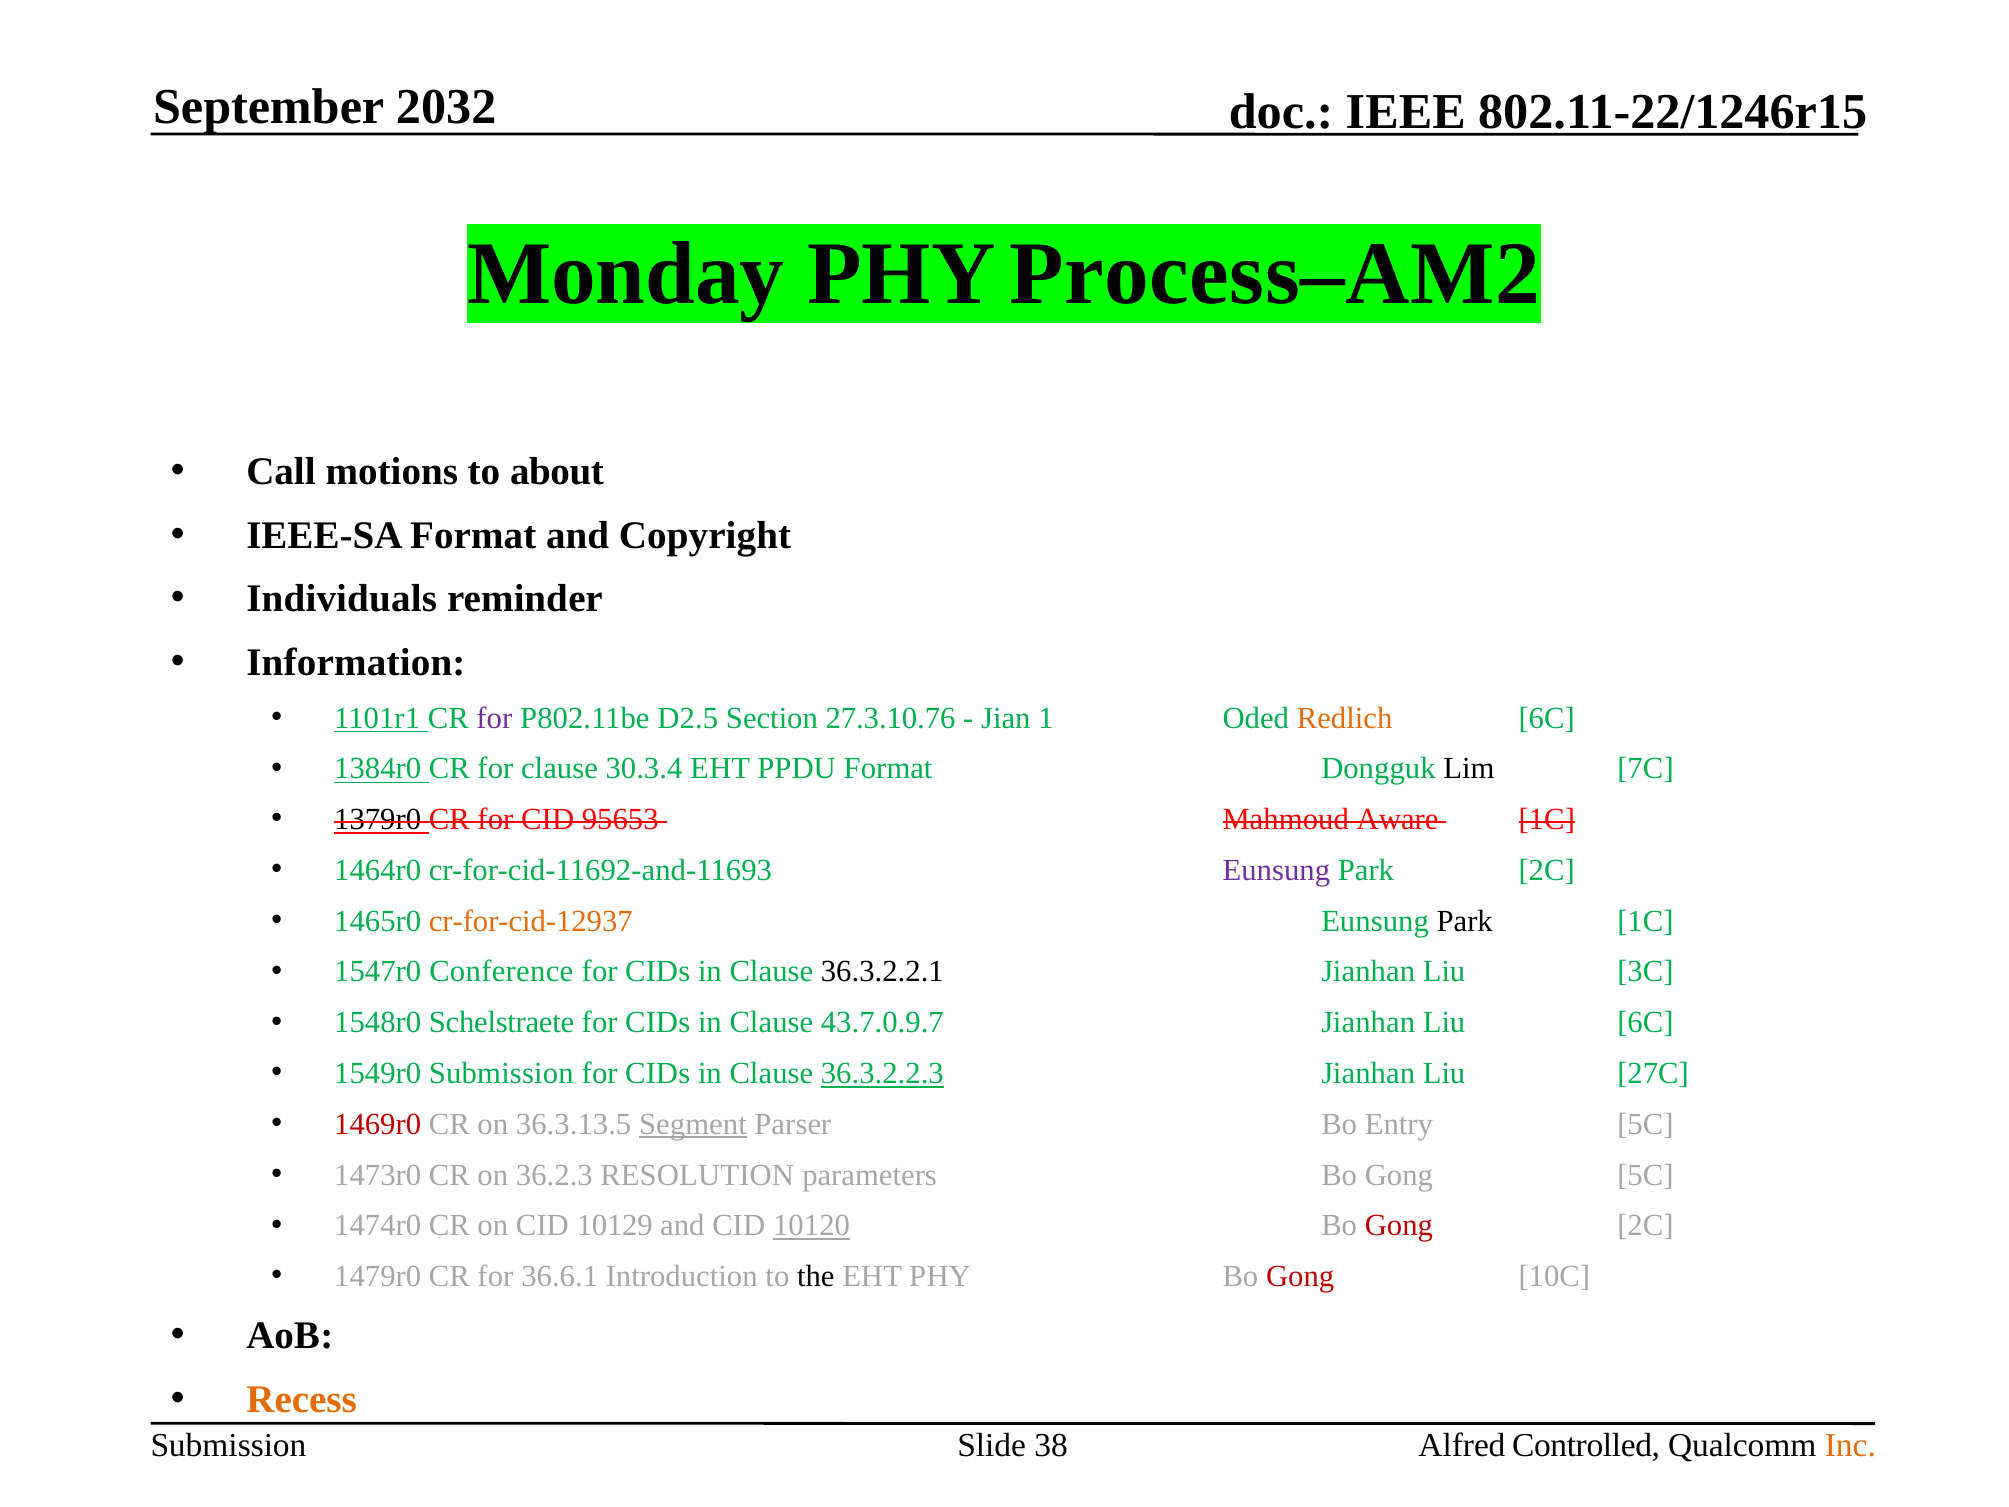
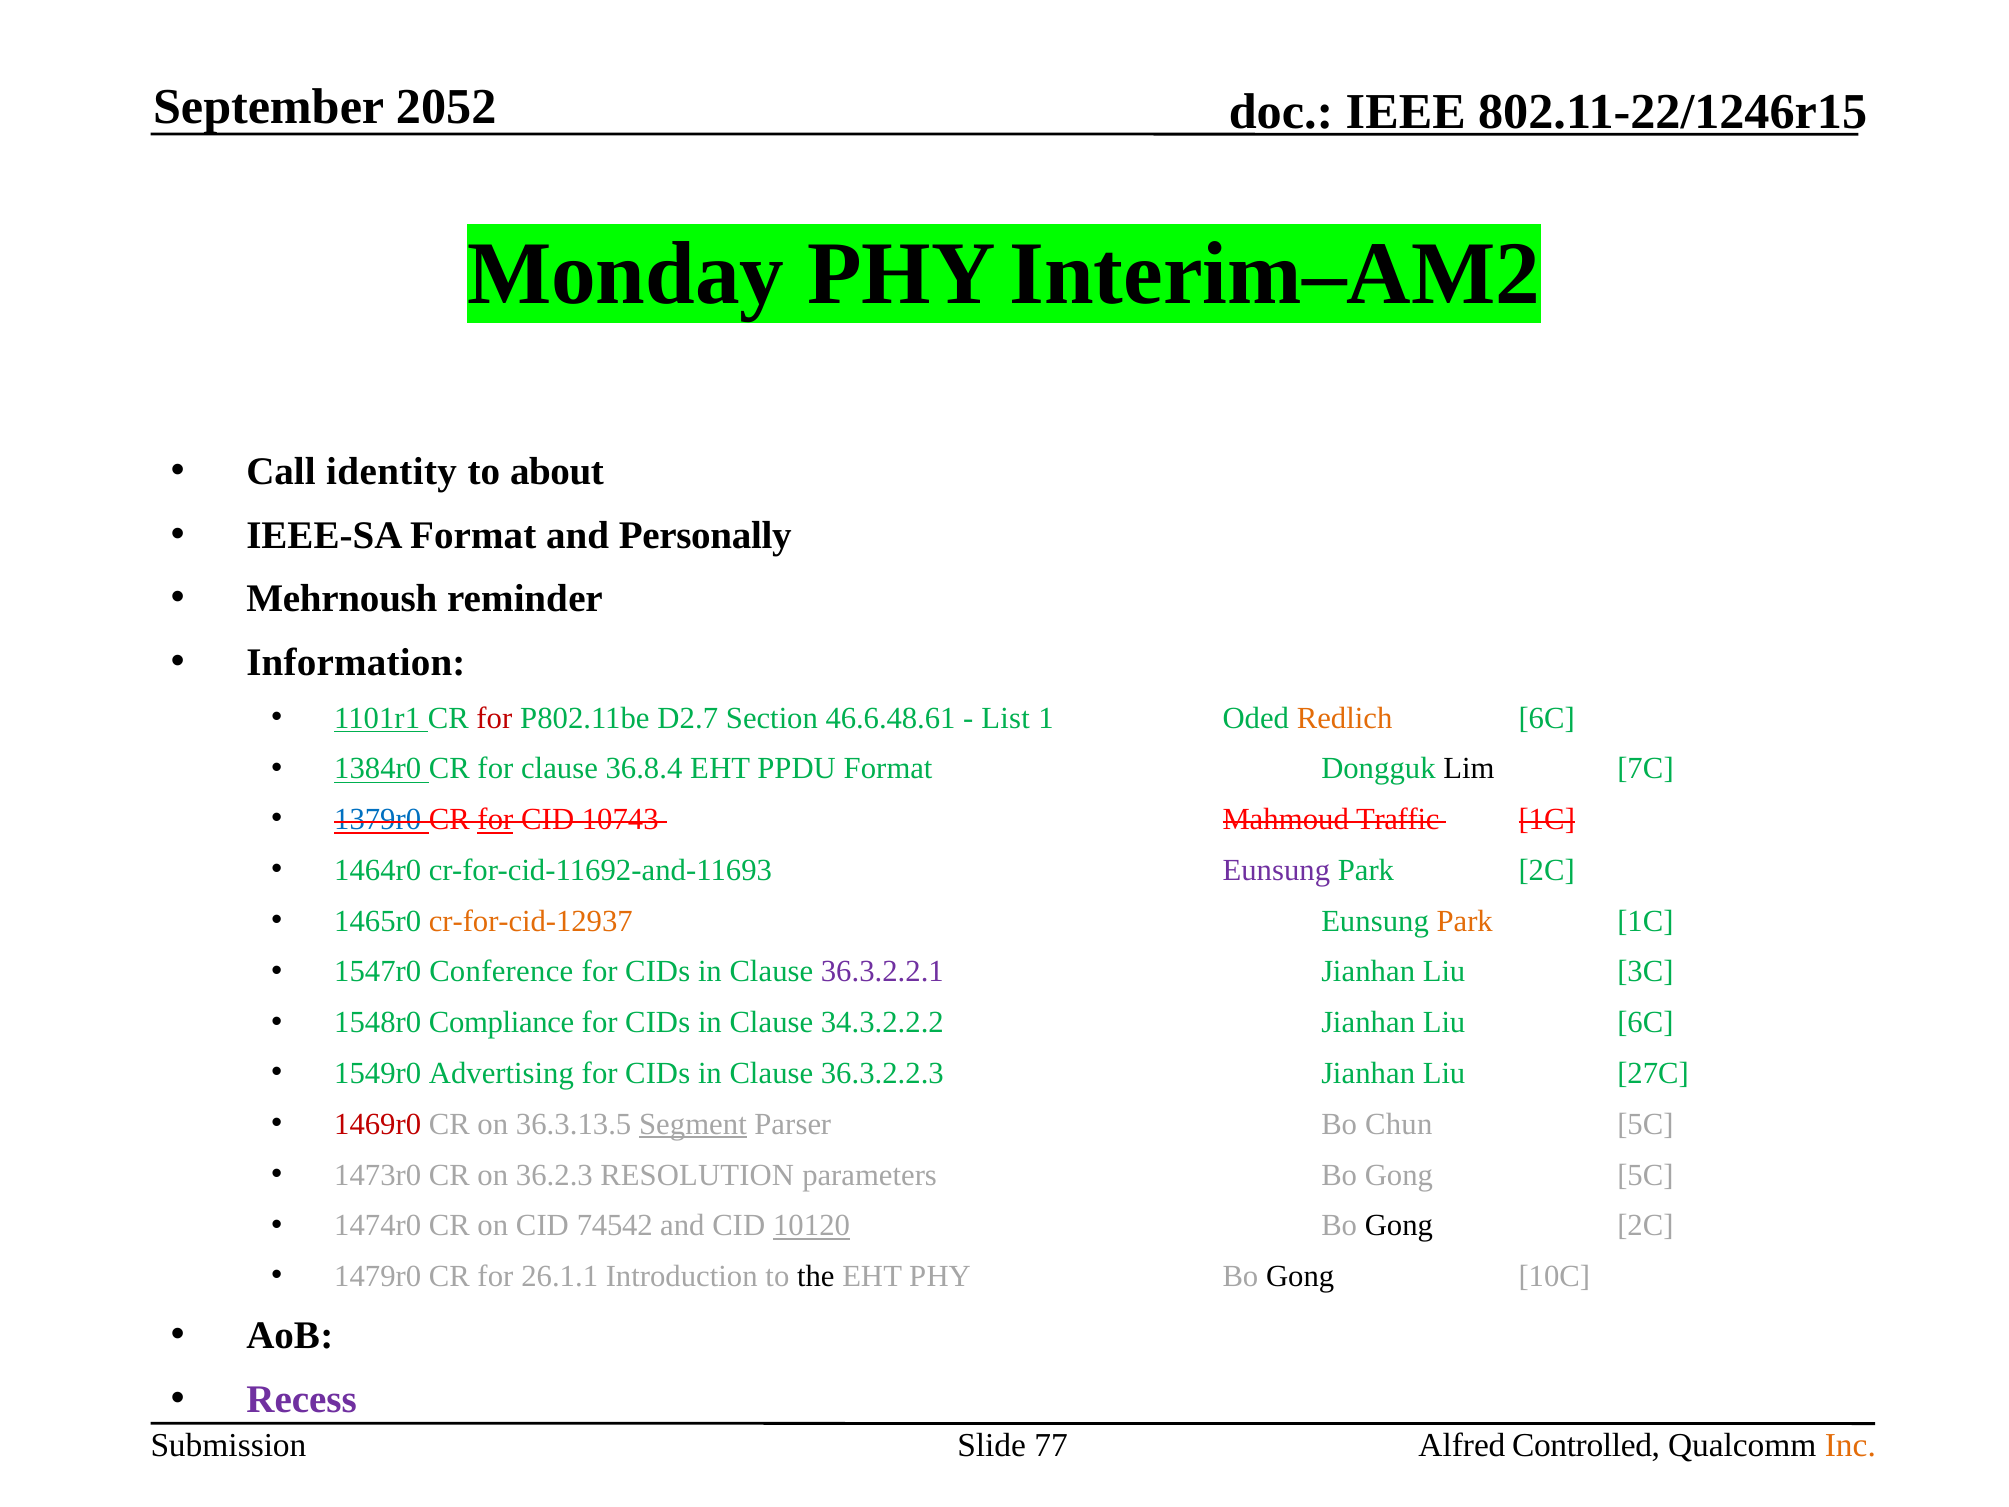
2032: 2032 -> 2052
Process–AM2: Process–AM2 -> Interim–AM2
motions: motions -> identity
Copyright: Copyright -> Personally
Individuals: Individuals -> Mehrnoush
for at (494, 718) colour: purple -> red
D2.5: D2.5 -> D2.7
27.3.10.76: 27.3.10.76 -> 46.6.48.61
Jian: Jian -> List
30.3.4: 30.3.4 -> 36.8.4
1379r0 colour: black -> blue
for at (495, 819) underline: none -> present
95653: 95653 -> 10743
Aware: Aware -> Traffic
Park at (1465, 921) colour: black -> orange
36.3.2.2.1 colour: black -> purple
Schelstraete: Schelstraete -> Compliance
43.7.0.9.7: 43.7.0.9.7 -> 34.3.2.2.2
1549r0 Submission: Submission -> Advertising
36.3.2.2.3 underline: present -> none
Entry: Entry -> Chun
10129: 10129 -> 74542
Gong at (1399, 1226) colour: red -> black
36.6.1: 36.6.1 -> 26.1.1
Gong at (1300, 1276) colour: red -> black
Recess colour: orange -> purple
38: 38 -> 77
